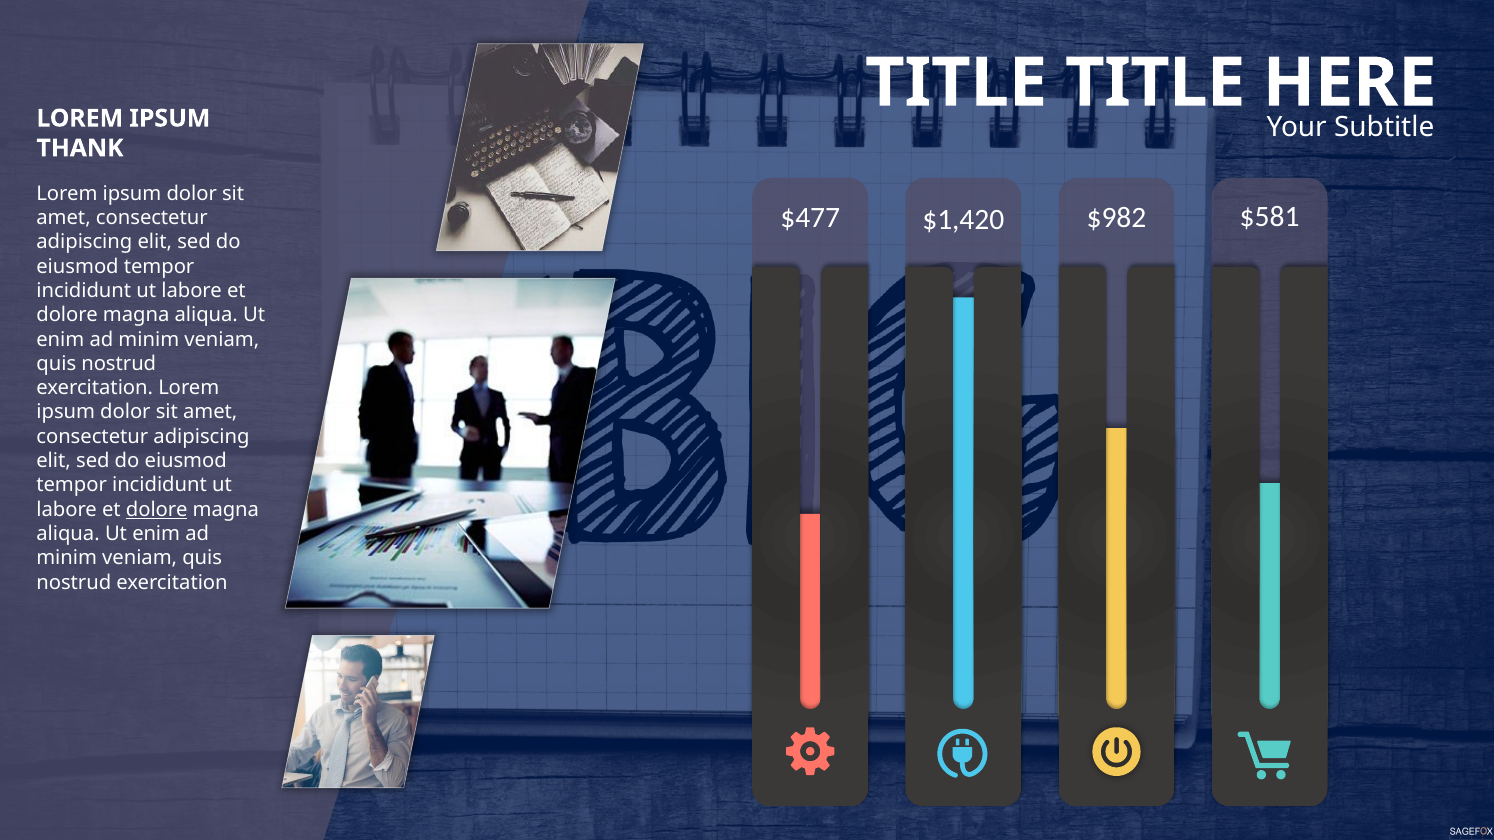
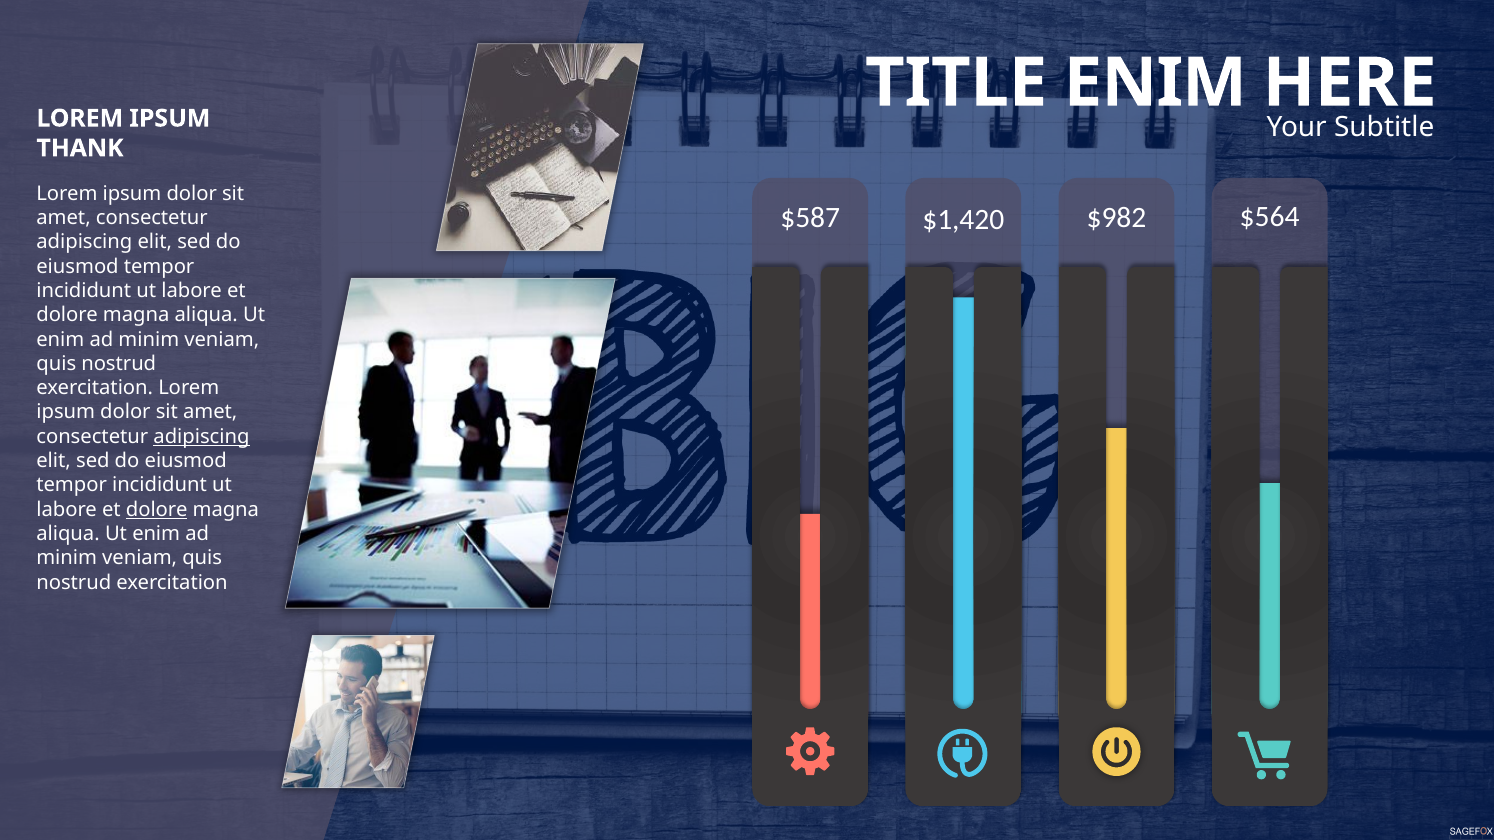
TITLE TITLE: TITLE -> ENIM
$477: $477 -> $587
$581: $581 -> $564
adipiscing at (202, 437) underline: none -> present
